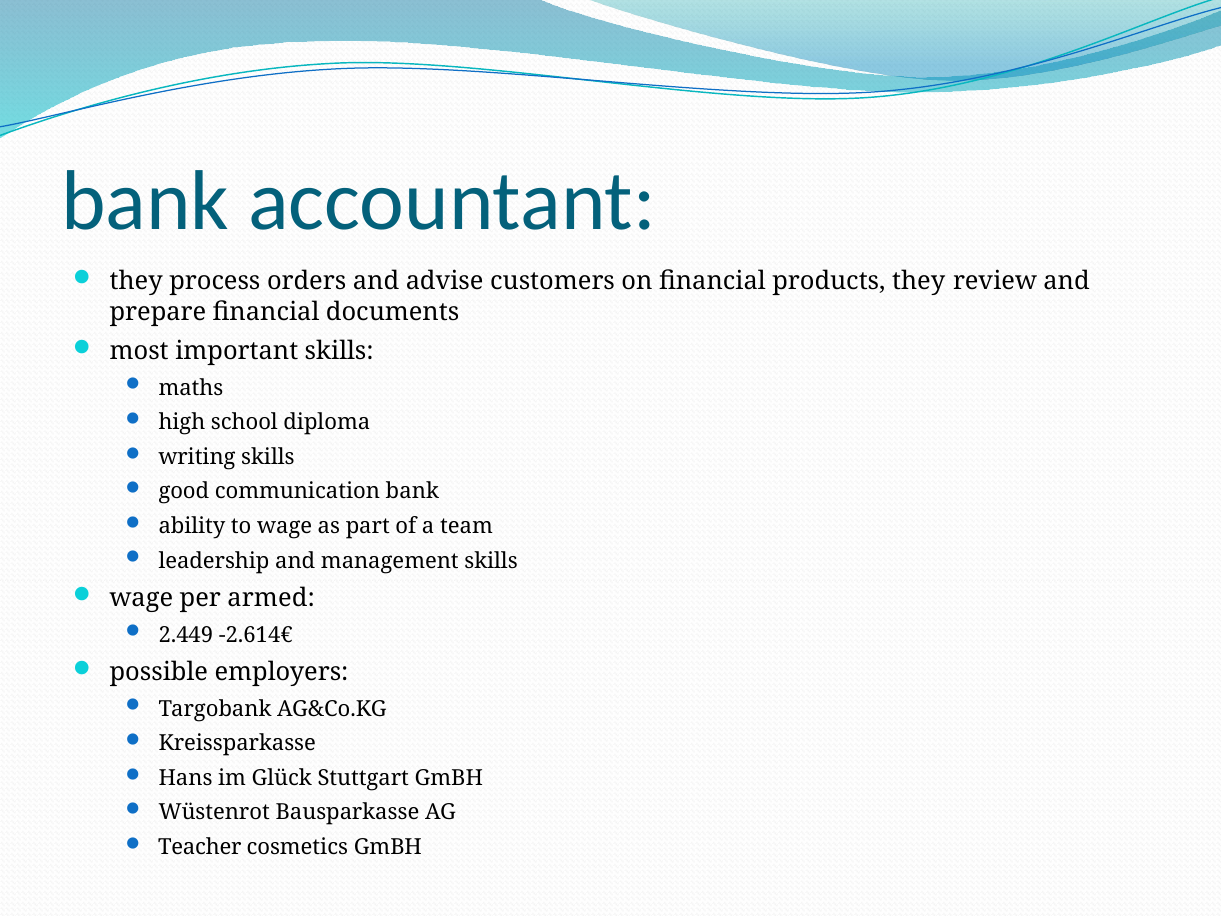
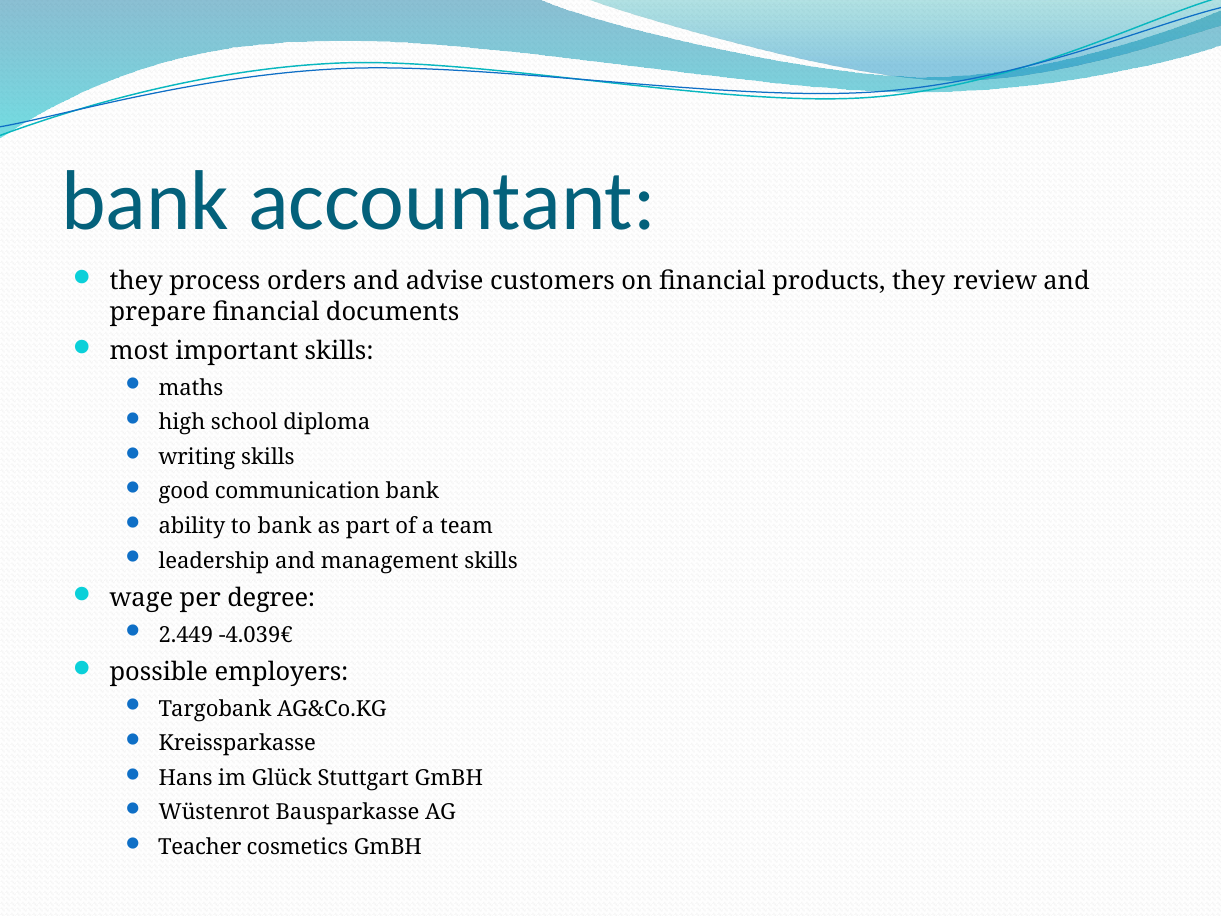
to wage: wage -> bank
armed: armed -> degree
-2.614€: -2.614€ -> -4.039€
